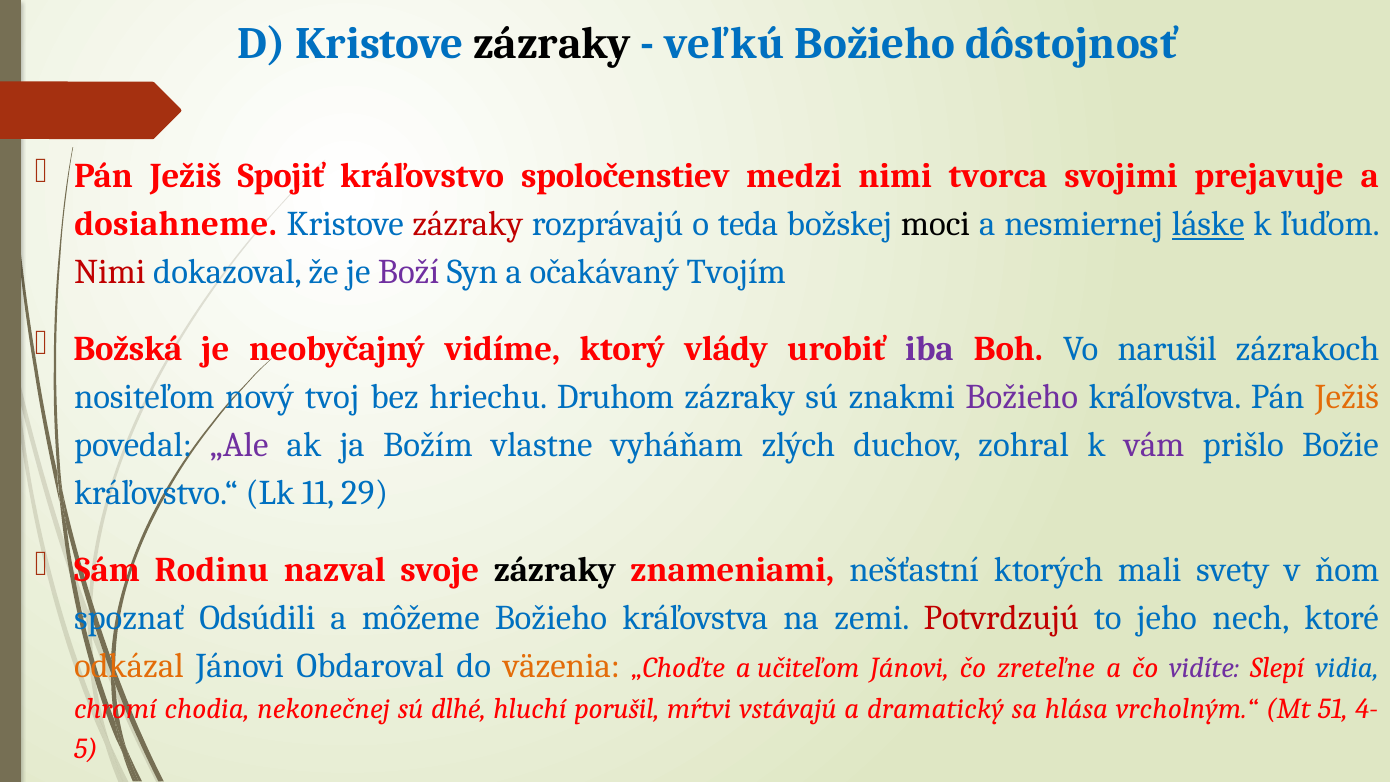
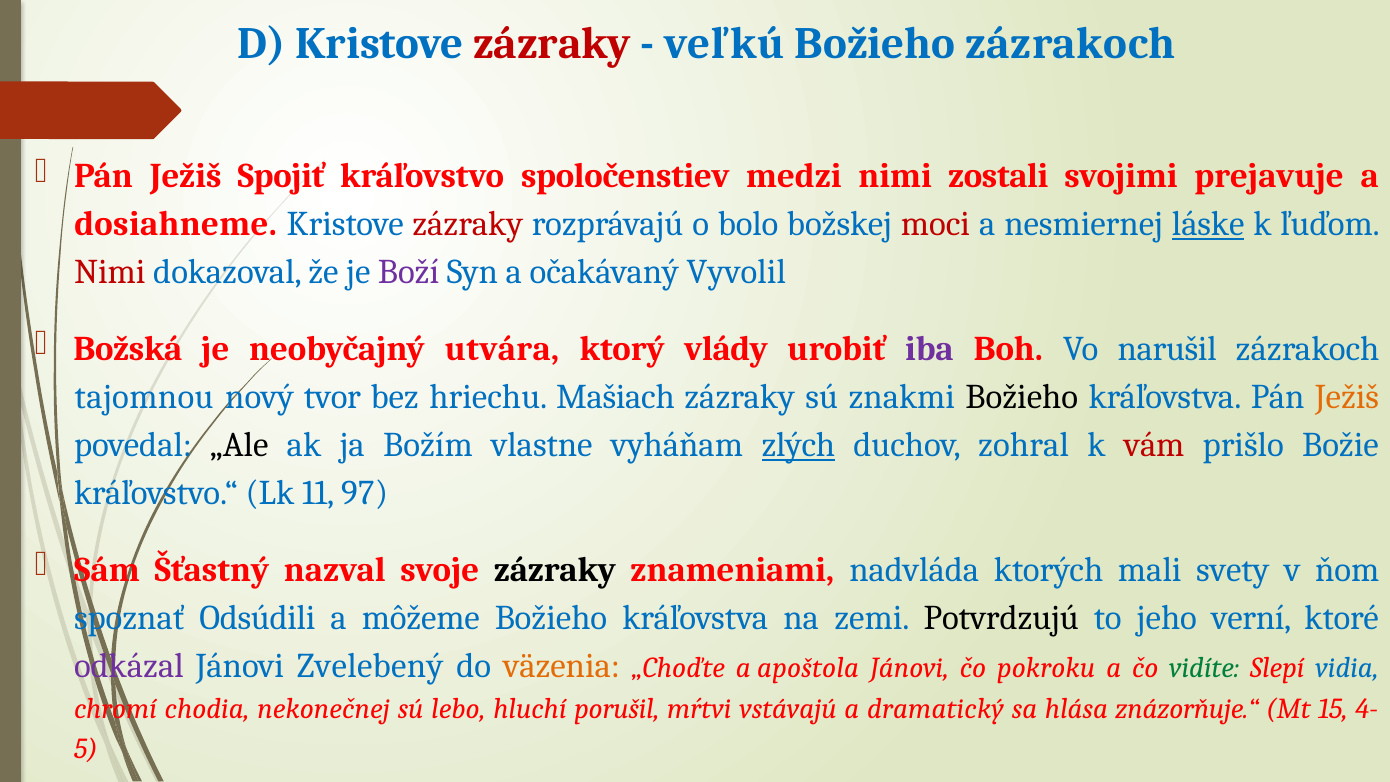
zázraky at (552, 43) colour: black -> red
Božieho dôstojnosť: dôstojnosť -> zázrakoch
tvorca: tvorca -> zostali
teda: teda -> bolo
moci colour: black -> red
Tvojím: Tvojím -> Vyvolil
vidíme: vidíme -> utvára
nositeľom: nositeľom -> tajomnou
tvoj: tvoj -> tvor
Druhom: Druhom -> Mašiach
Božieho at (1022, 397) colour: purple -> black
„Ale colour: purple -> black
zlých underline: none -> present
vám colour: purple -> red
29: 29 -> 97
Rodinu: Rodinu -> Šťastný
nešťastní: nešťastní -> nadvláda
Potvrdzujú colour: red -> black
nech: nech -> verní
odkázal colour: orange -> purple
Obdaroval: Obdaroval -> Zvelebený
učiteľom: učiteľom -> apoštola
zreteľne: zreteľne -> pokroku
vidíte colour: purple -> green
dlhé: dlhé -> lebo
vrcholným.“: vrcholným.“ -> znázorňuje.“
51: 51 -> 15
